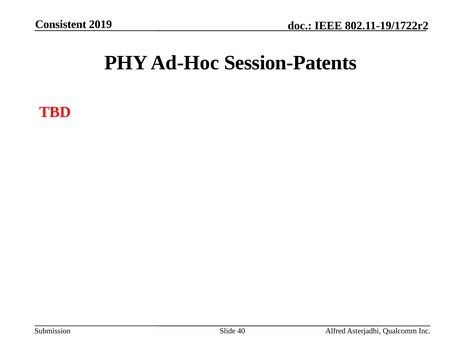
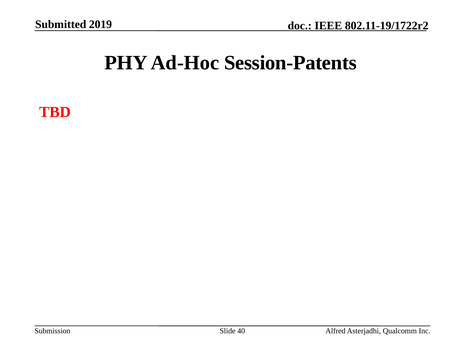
Consistent: Consistent -> Submitted
